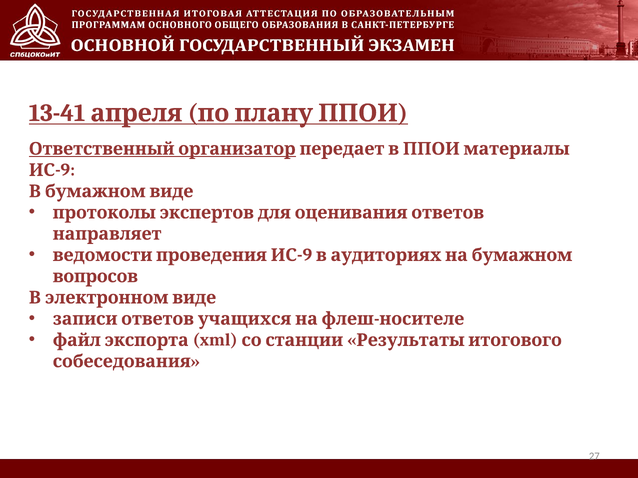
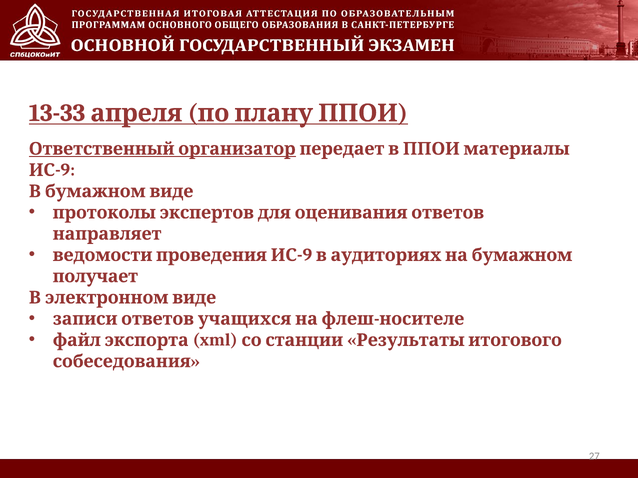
13-41: 13-41 -> 13-33
вопросов: вопросов -> получает
